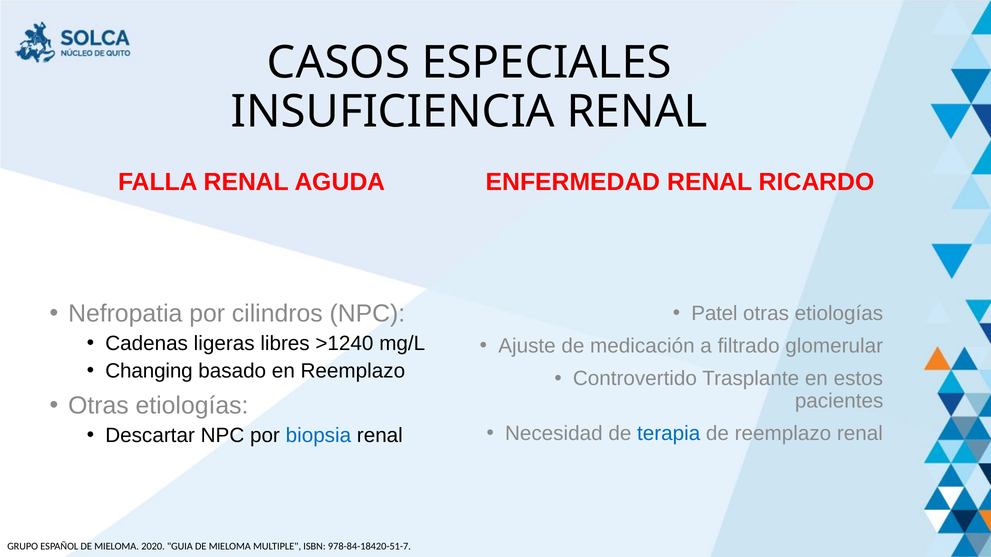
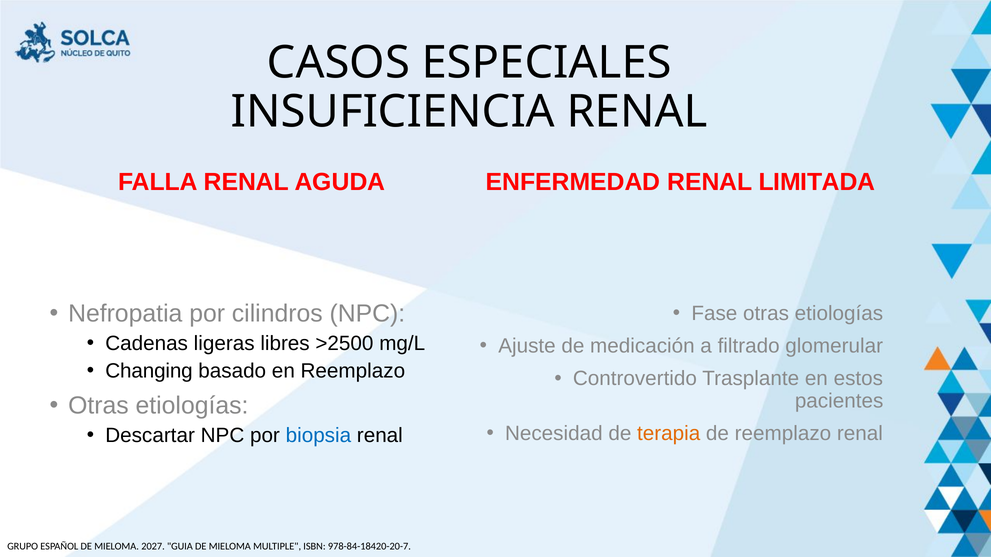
RICARDO: RICARDO -> LIMITADA
Patel: Patel -> Fase
>1240: >1240 -> >2500
terapia colour: blue -> orange
2020: 2020 -> 2027
978-84-18420-51-7: 978-84-18420-51-7 -> 978-84-18420-20-7
